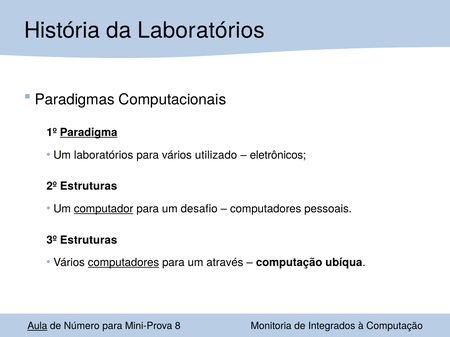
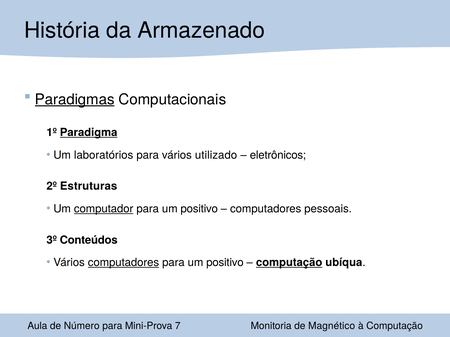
da Laboratórios: Laboratórios -> Armazenado
Paradigmas underline: none -> present
desafio at (199, 209): desafio -> positivo
3º Estruturas: Estruturas -> Conteúdos
através at (225, 263): através -> positivo
computação at (289, 263) underline: none -> present
Aula underline: present -> none
8: 8 -> 7
Integrados: Integrados -> Magnético
